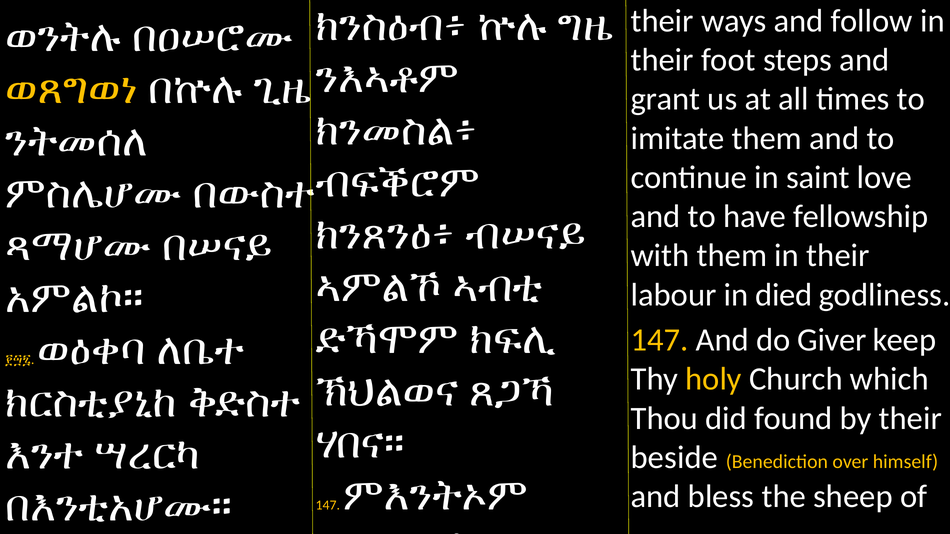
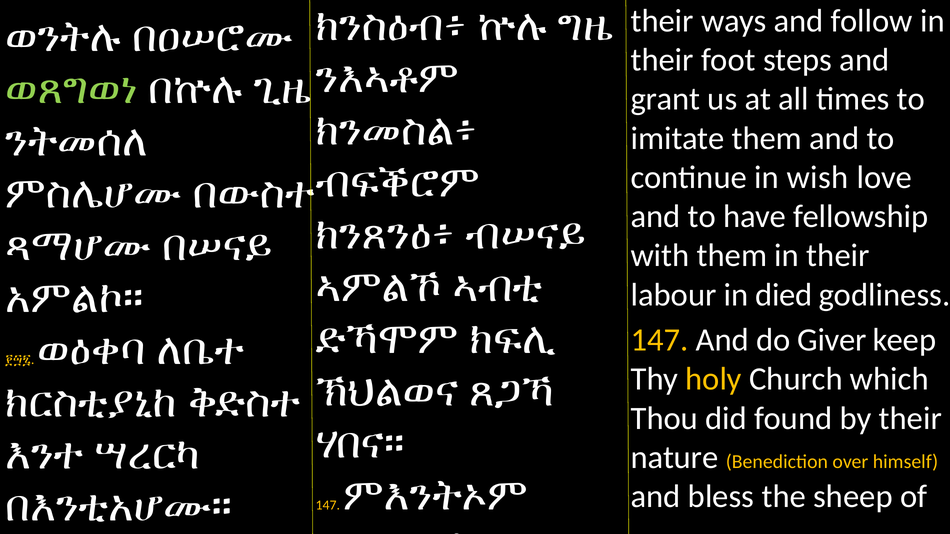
ወጸግወነ colour: yellow -> light green
saint: saint -> wish
beside: beside -> nature
